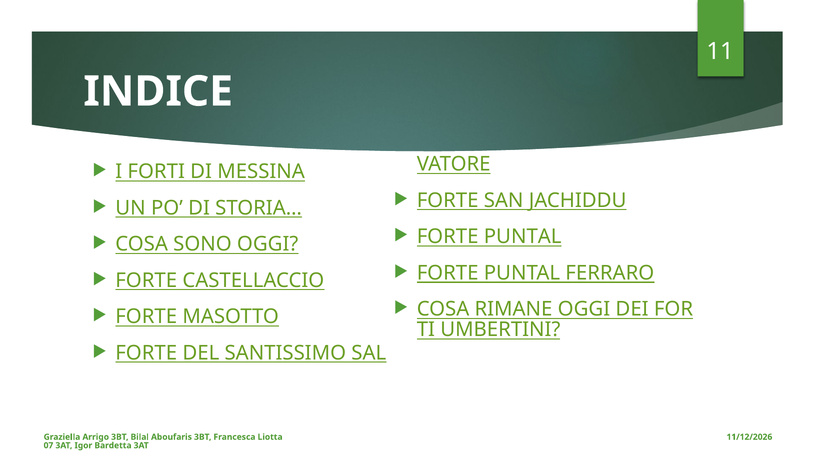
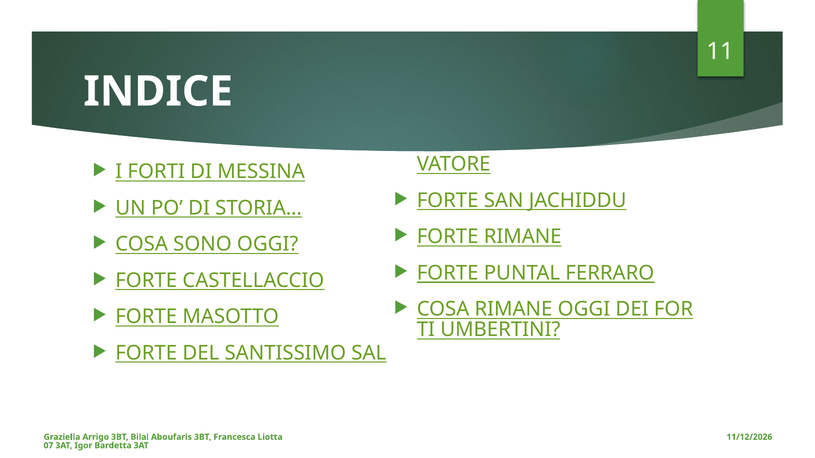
PUNTAL at (523, 237): PUNTAL -> RIMANE
